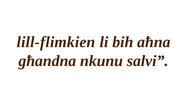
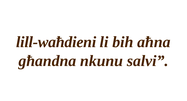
lill-flimkien: lill-flimkien -> lill-waħdieni
